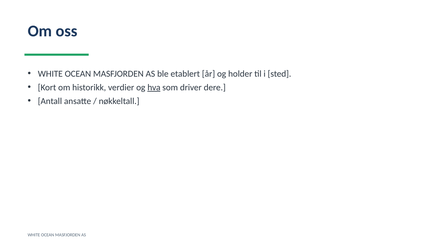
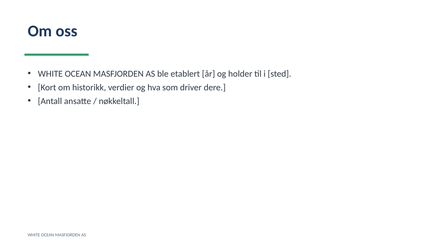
hva underline: present -> none
